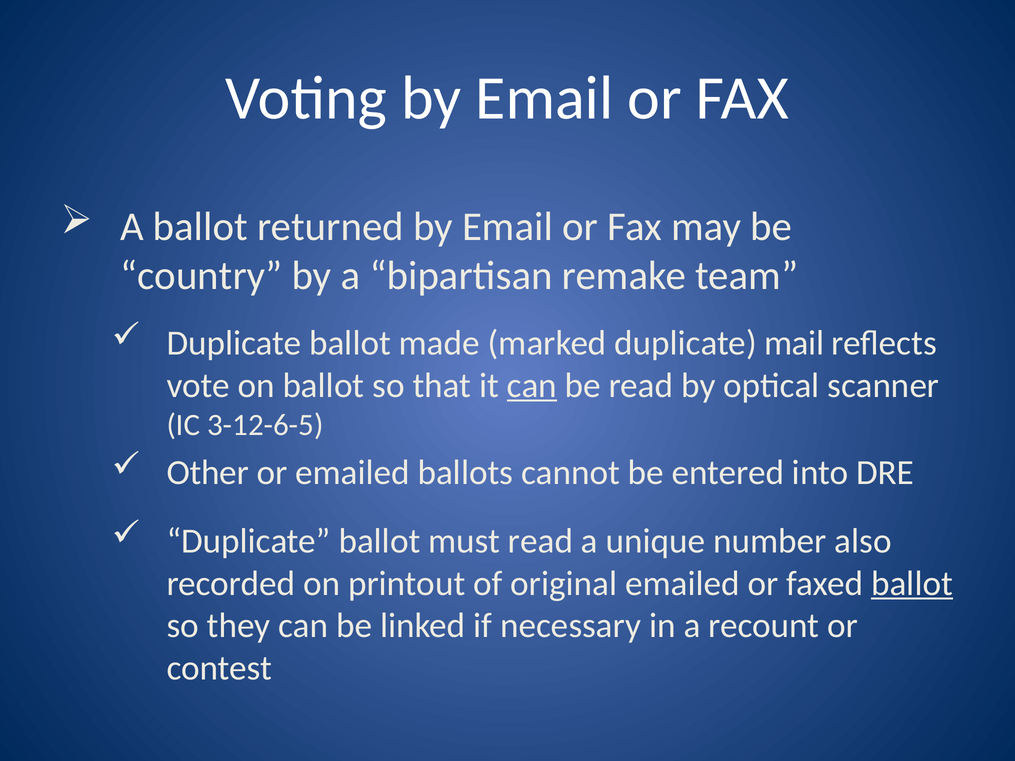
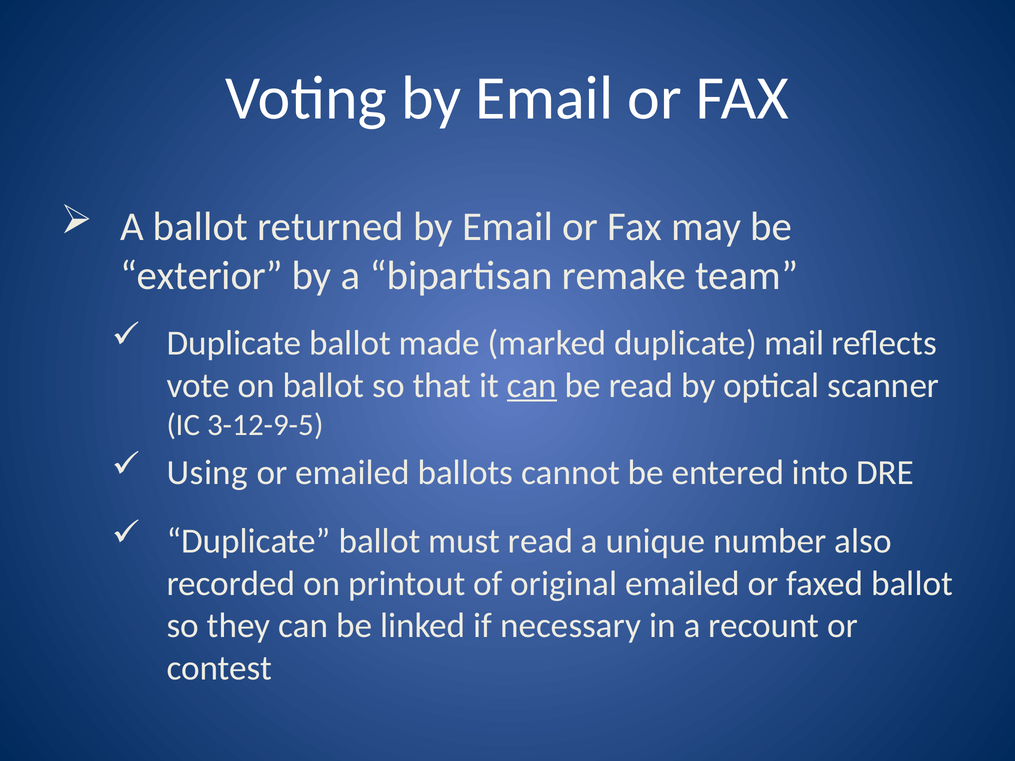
country: country -> exterior
3-12-6-5: 3-12-6-5 -> 3-12-9-5
Other: Other -> Using
ballot at (912, 584) underline: present -> none
